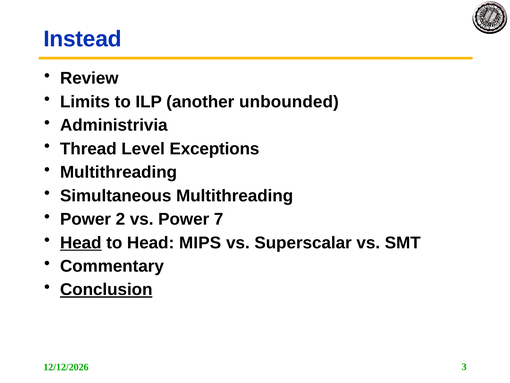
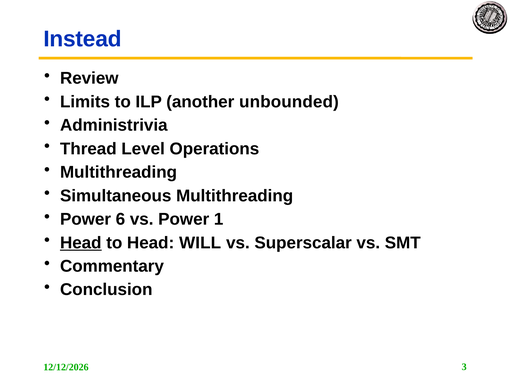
Exceptions: Exceptions -> Operations
2: 2 -> 6
7: 7 -> 1
MIPS: MIPS -> WILL
Conclusion underline: present -> none
